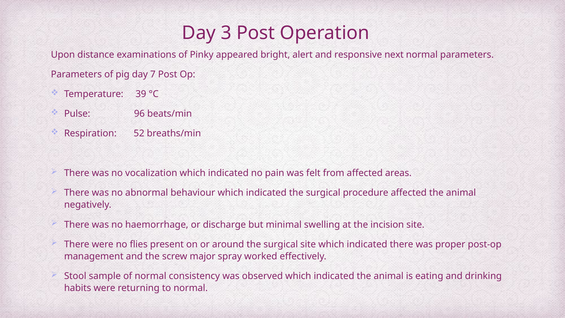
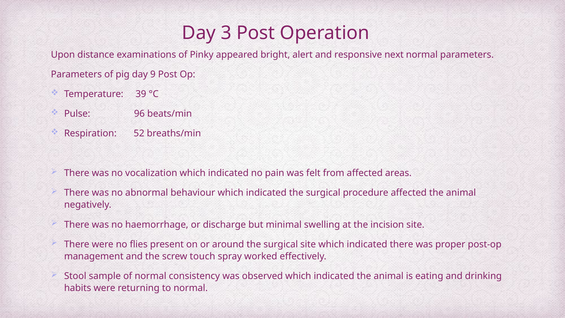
7: 7 -> 9
major: major -> touch
